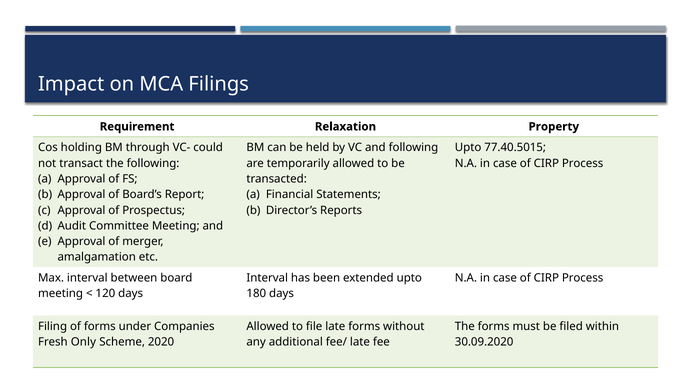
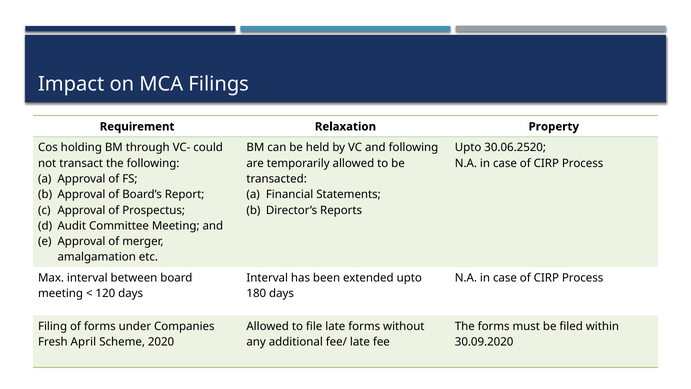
77.40.5015: 77.40.5015 -> 30.06.2520
Only: Only -> April
